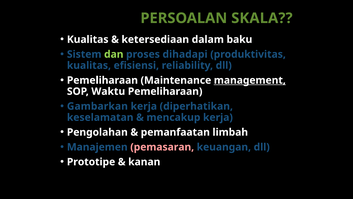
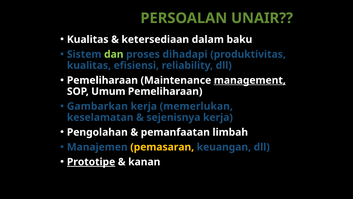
SKALA: SKALA -> UNAIR
Waktu: Waktu -> Umum
diperhatikan: diperhatikan -> memerlukan
mencakup: mencakup -> sejenisnya
pemasaran colour: pink -> yellow
Prototipe underline: none -> present
